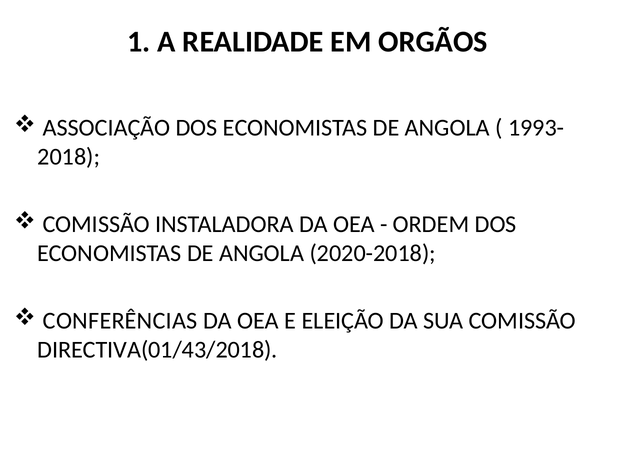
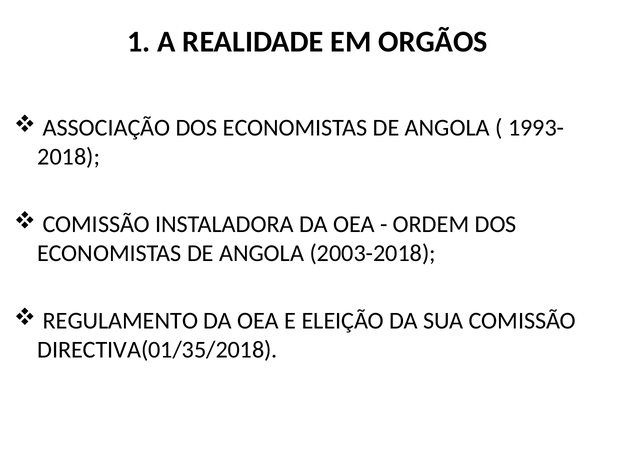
2020-2018: 2020-2018 -> 2003-2018
CONFERÊNCIAS: CONFERÊNCIAS -> REGULAMENTO
DIRECTIVA(01/43/2018: DIRECTIVA(01/43/2018 -> DIRECTIVA(01/35/2018
